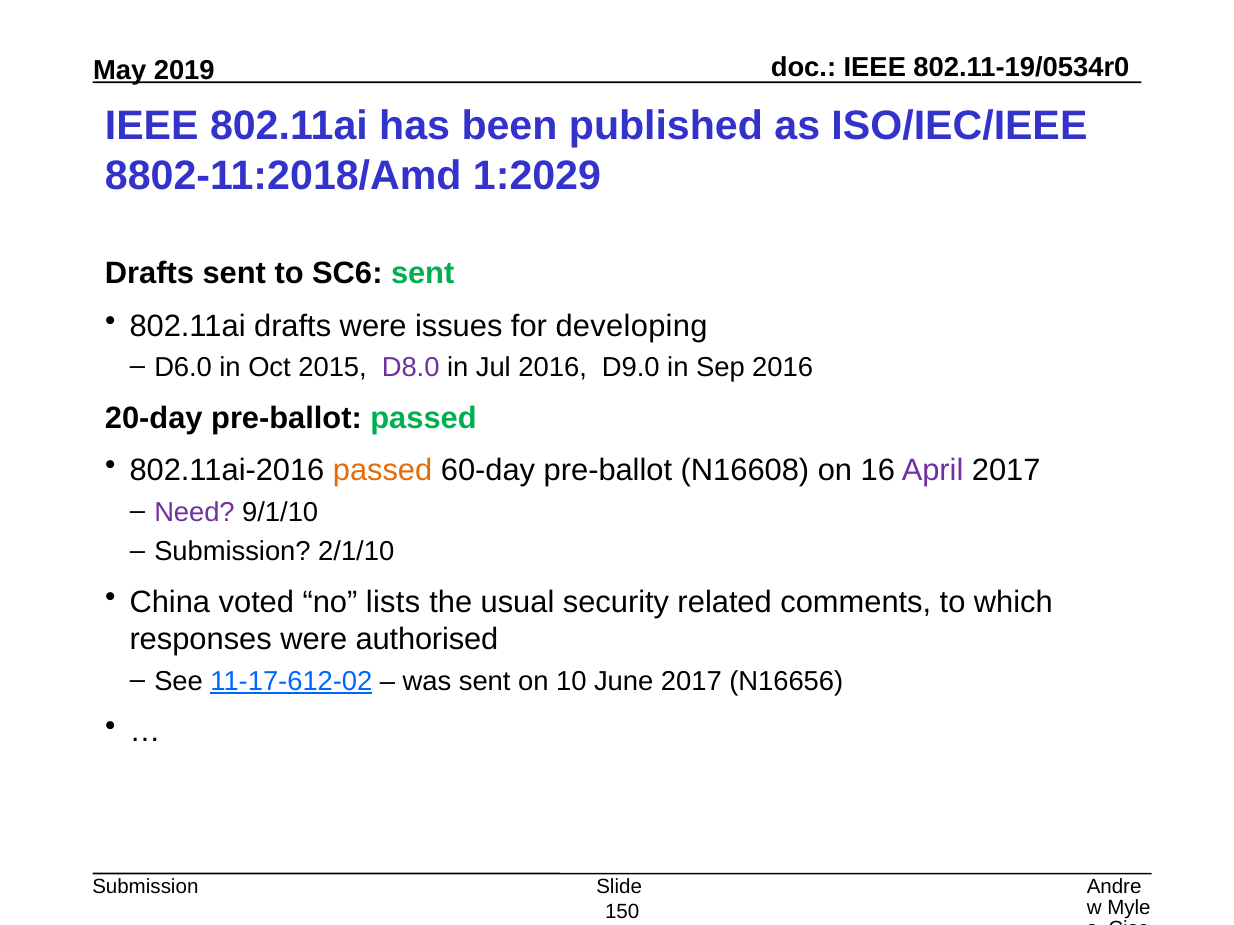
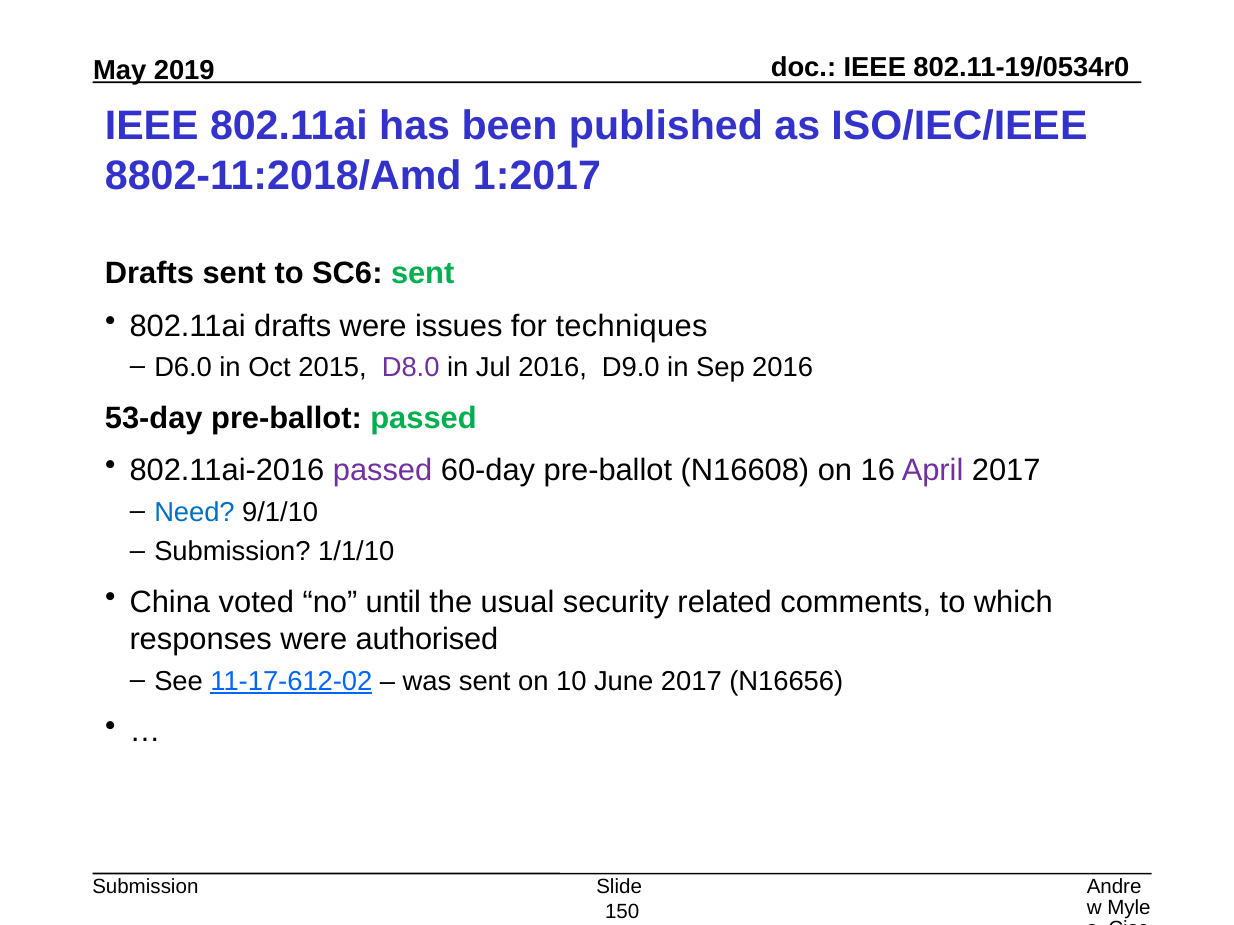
1:2029: 1:2029 -> 1:2017
developing: developing -> techniques
20-day: 20-day -> 53-day
passed at (383, 471) colour: orange -> purple
Need colour: purple -> blue
2/1/10: 2/1/10 -> 1/1/10
lists: lists -> until
